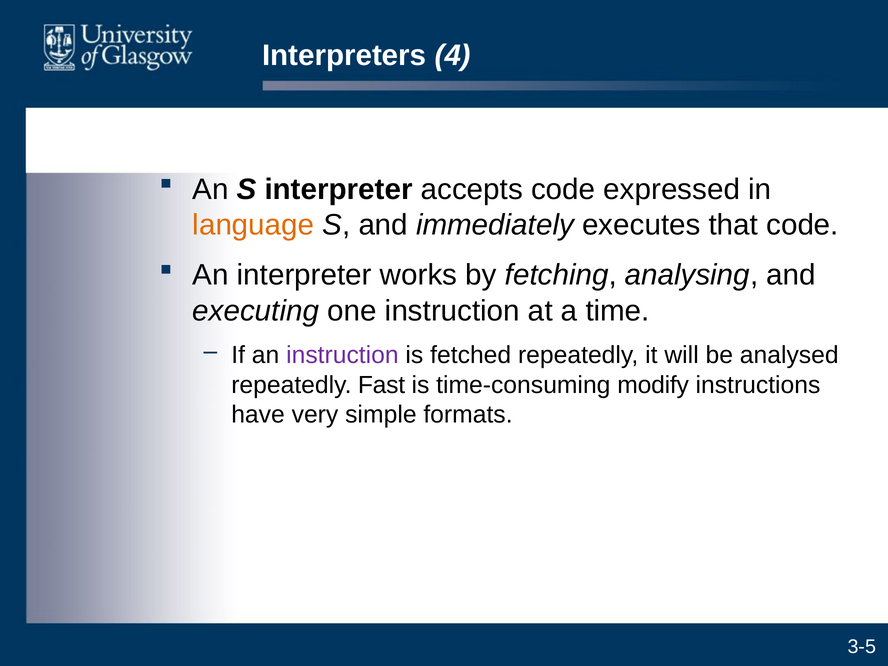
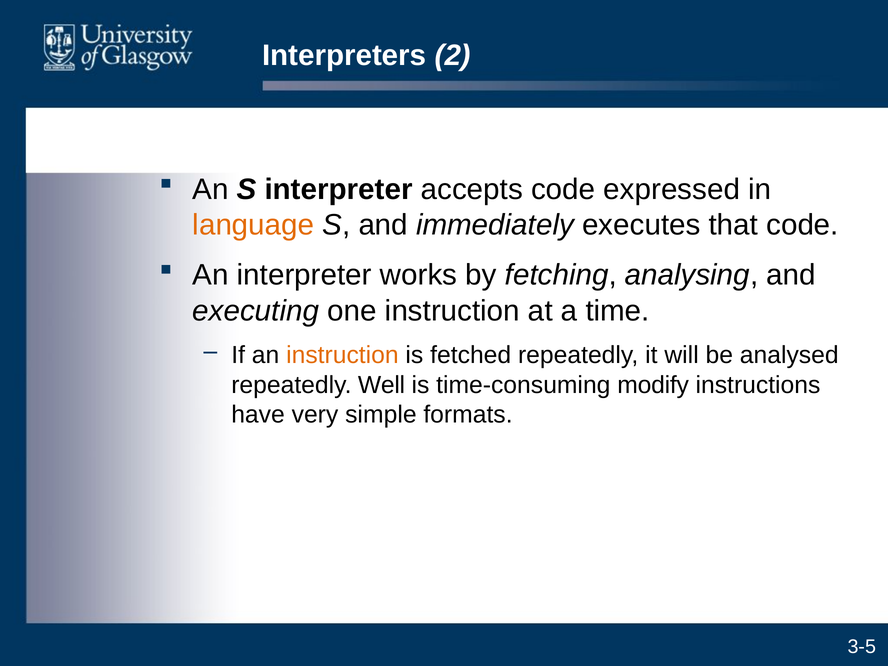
4: 4 -> 2
instruction at (342, 355) colour: purple -> orange
Fast: Fast -> Well
